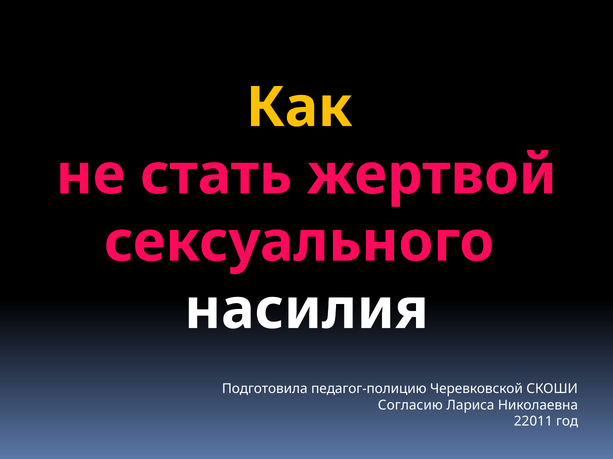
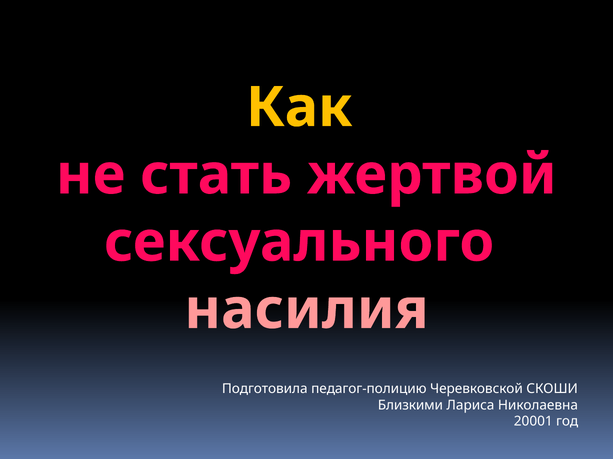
насилия colour: white -> pink
Согласию: Согласию -> Близкими
22011: 22011 -> 20001
